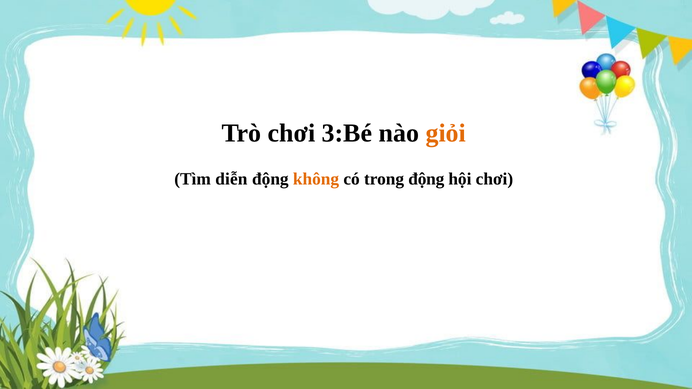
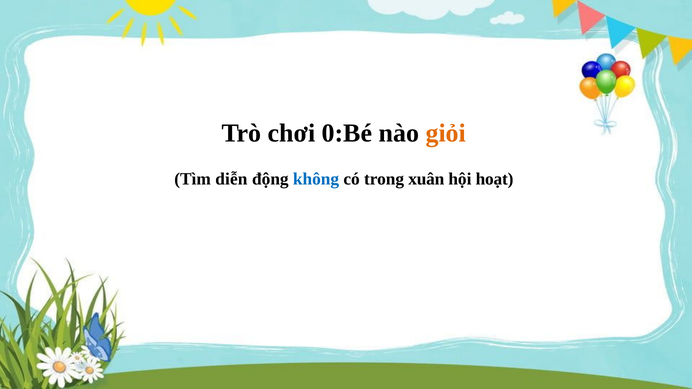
3:Bé: 3:Bé -> 0:Bé
không colour: orange -> blue
trong động: động -> xuân
hội chơi: chơi -> hoạt
